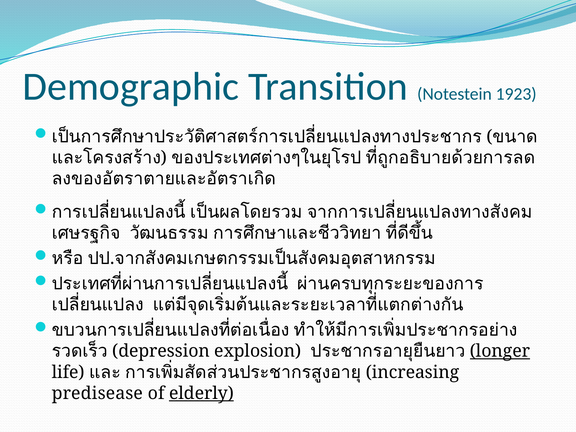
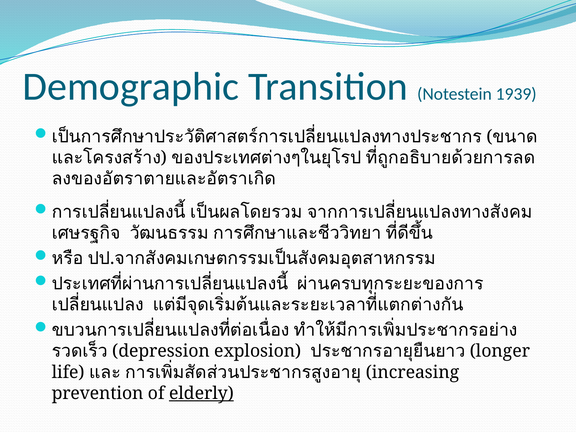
1923: 1923 -> 1939
longer underline: present -> none
predisease: predisease -> prevention
